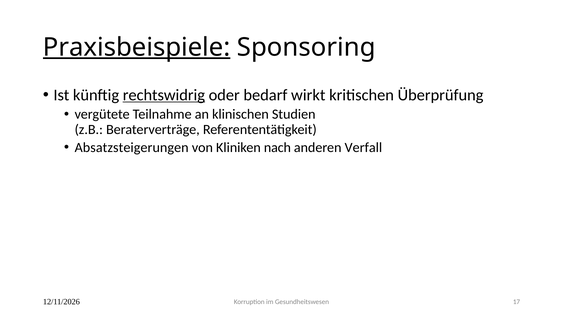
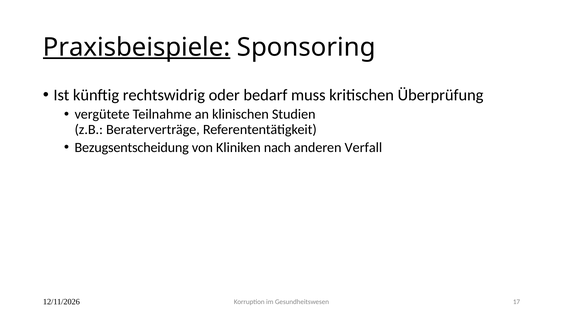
rechtswidrig underline: present -> none
wirkt: wirkt -> muss
Absatzsteigerungen: Absatzsteigerungen -> Bezugsentscheidung
